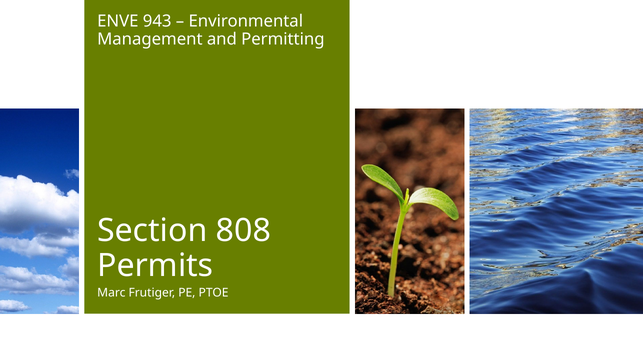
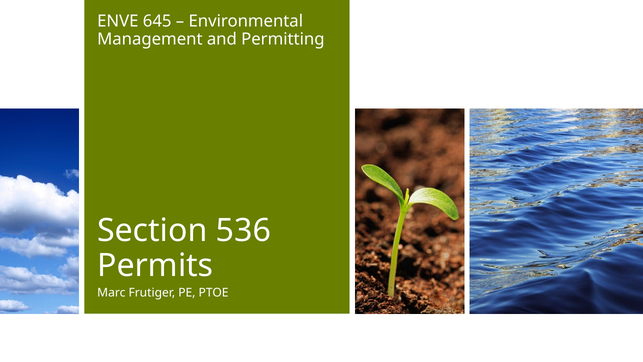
943: 943 -> 645
808: 808 -> 536
